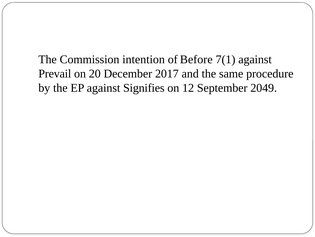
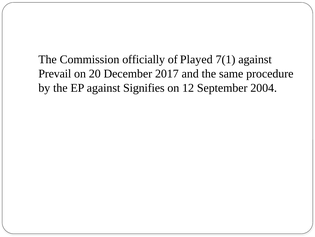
intention: intention -> officially
Before: Before -> Played
2049: 2049 -> 2004
